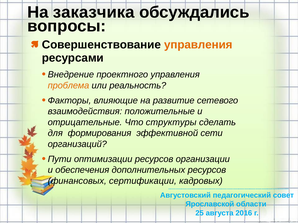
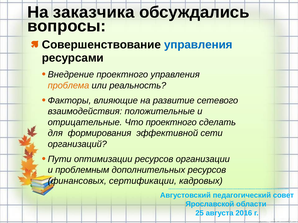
управления at (198, 45) colour: orange -> blue
Что структуры: структуры -> проектного
обеспечения: обеспечения -> проблемным
